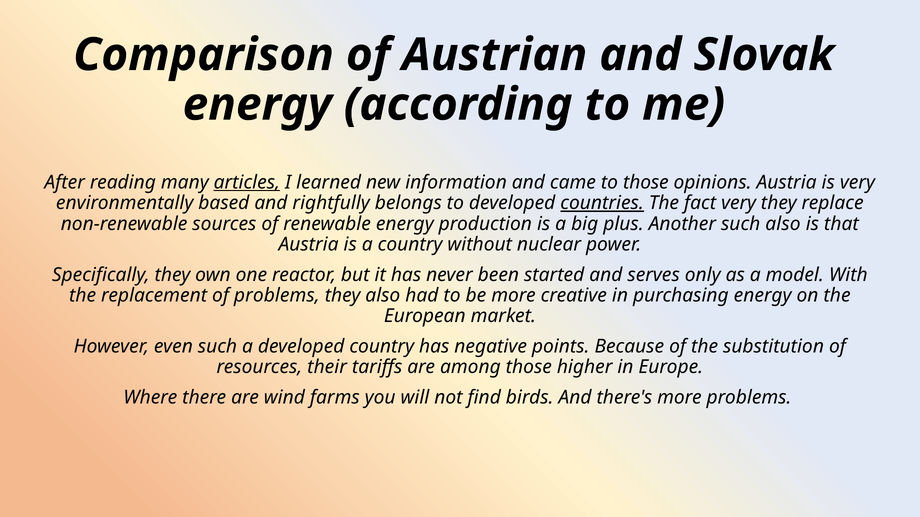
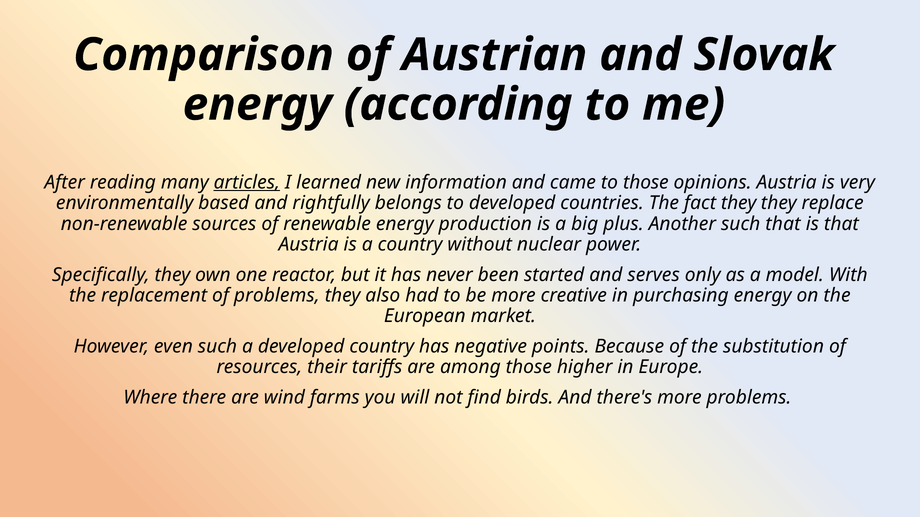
countries underline: present -> none
fact very: very -> they
such also: also -> that
